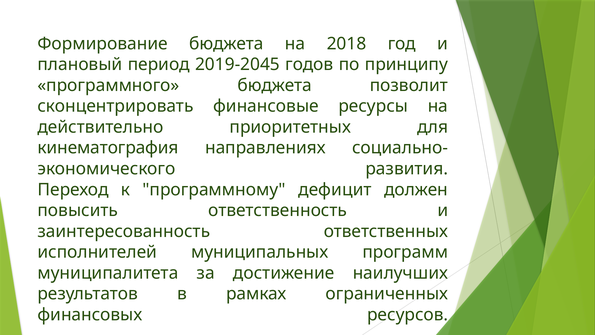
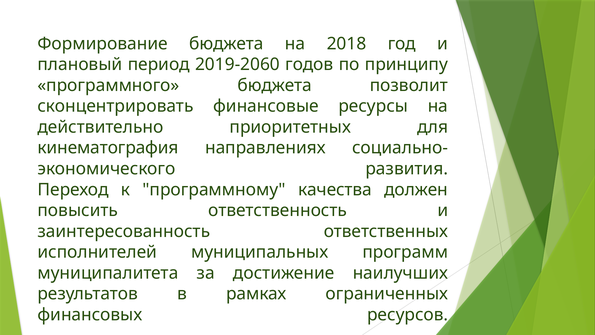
2019-2045: 2019-2045 -> 2019-2060
дефицит: дефицит -> качества
